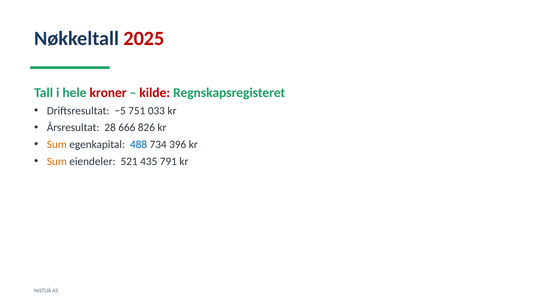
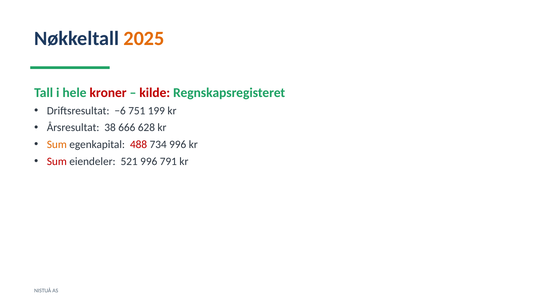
2025 colour: red -> orange
−5: −5 -> −6
033: 033 -> 199
28: 28 -> 38
826: 826 -> 628
488 colour: blue -> red
734 396: 396 -> 996
Sum at (57, 161) colour: orange -> red
521 435: 435 -> 996
